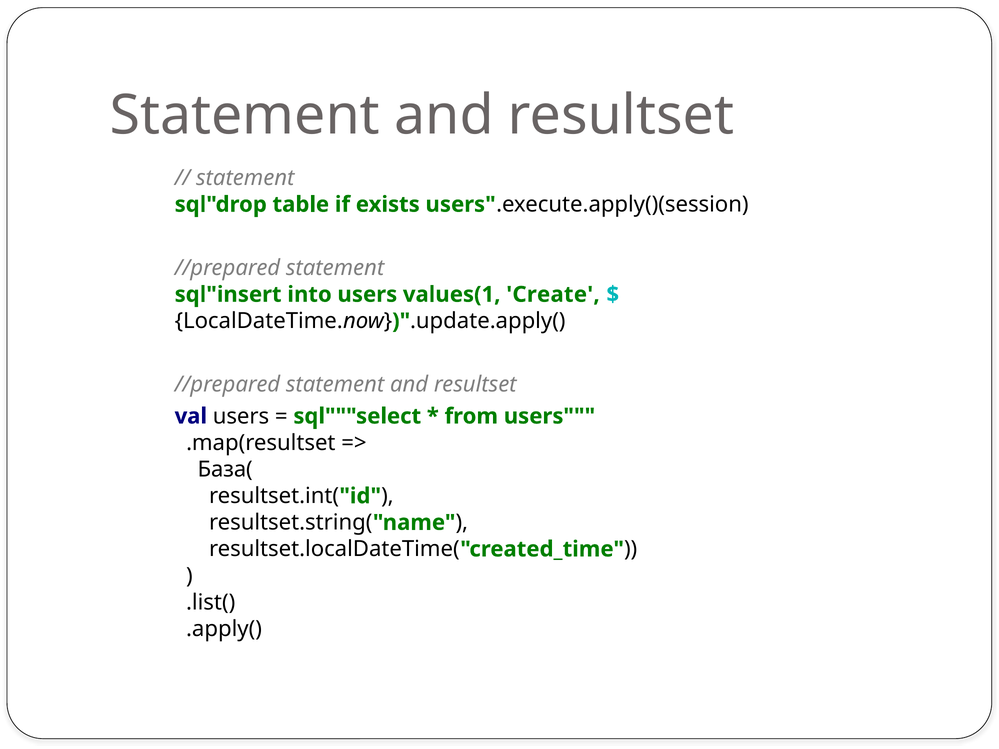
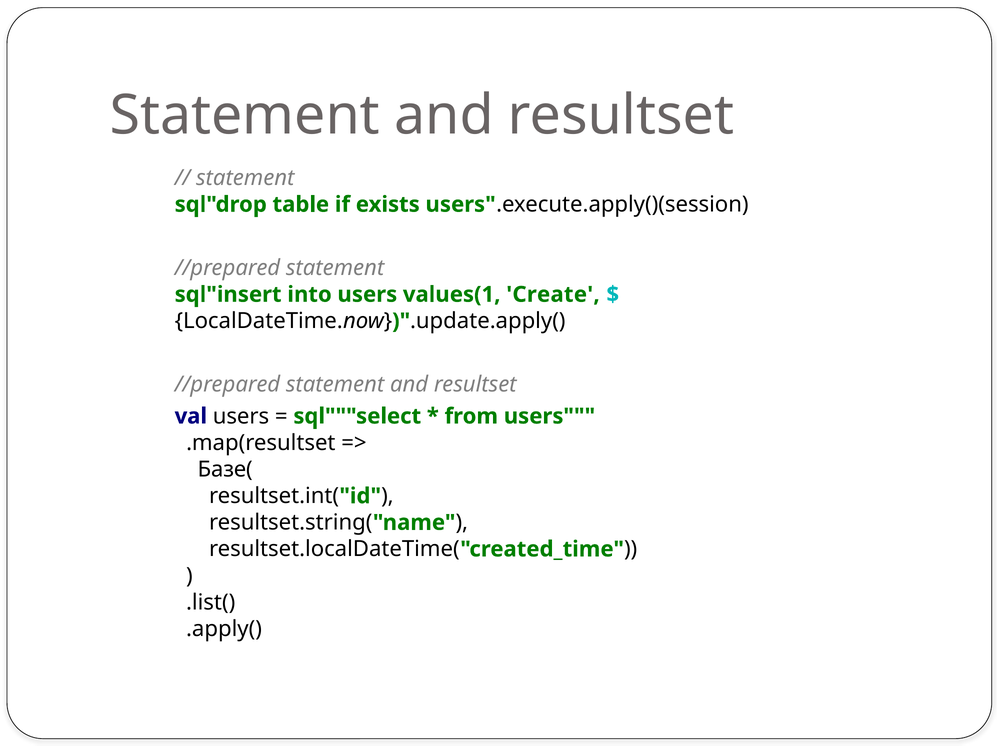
База(: База( -> Базе(
